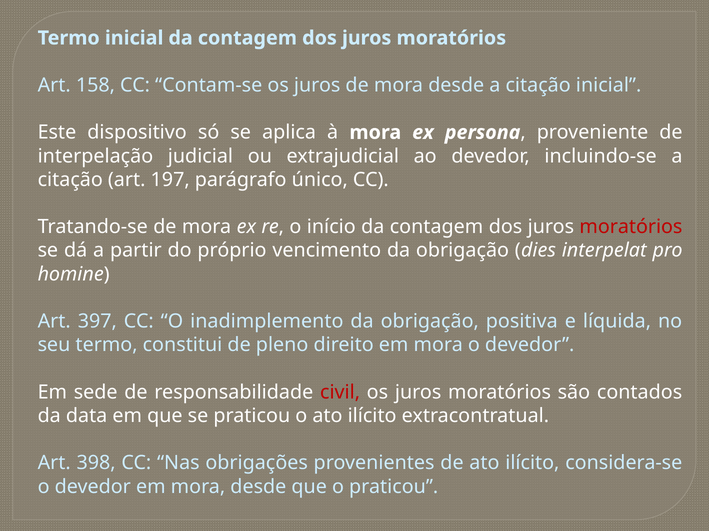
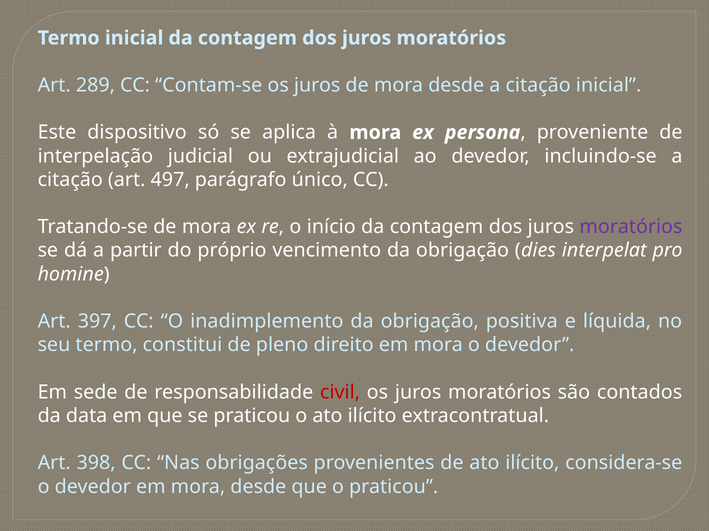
158: 158 -> 289
197: 197 -> 497
moratórios at (631, 227) colour: red -> purple
